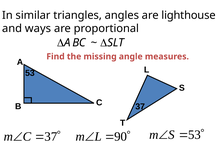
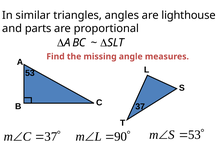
ways: ways -> parts
